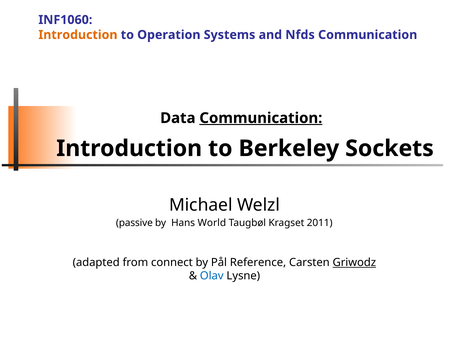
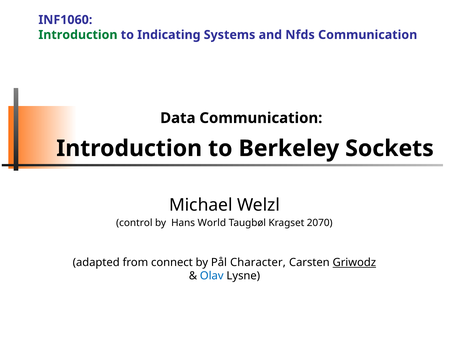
Introduction at (78, 35) colour: orange -> green
Operation: Operation -> Indicating
Communication at (261, 118) underline: present -> none
passive: passive -> control
2011: 2011 -> 2070
Reference: Reference -> Character
